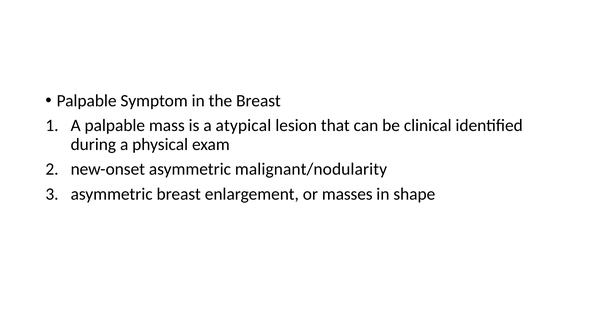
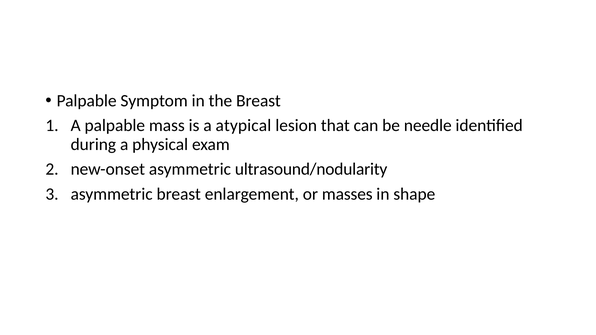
clinical: clinical -> needle
malignant/nodularity: malignant/nodularity -> ultrasound/nodularity
